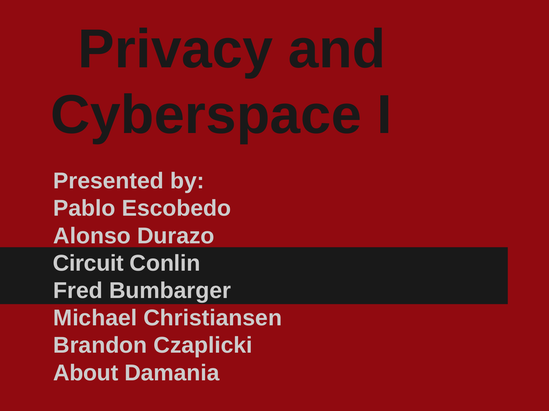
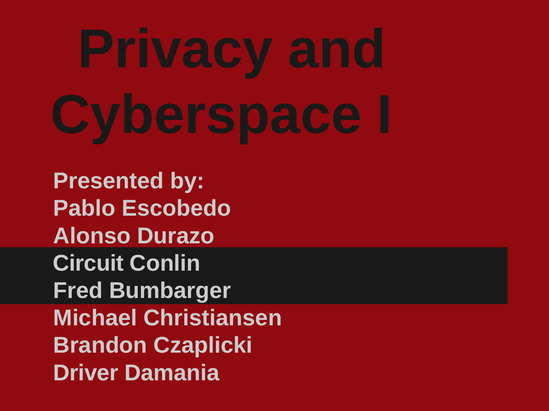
About: About -> Driver
